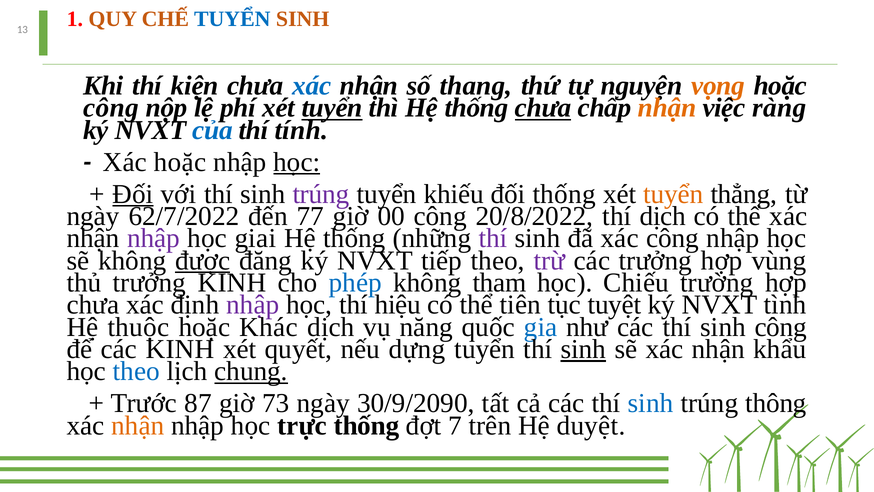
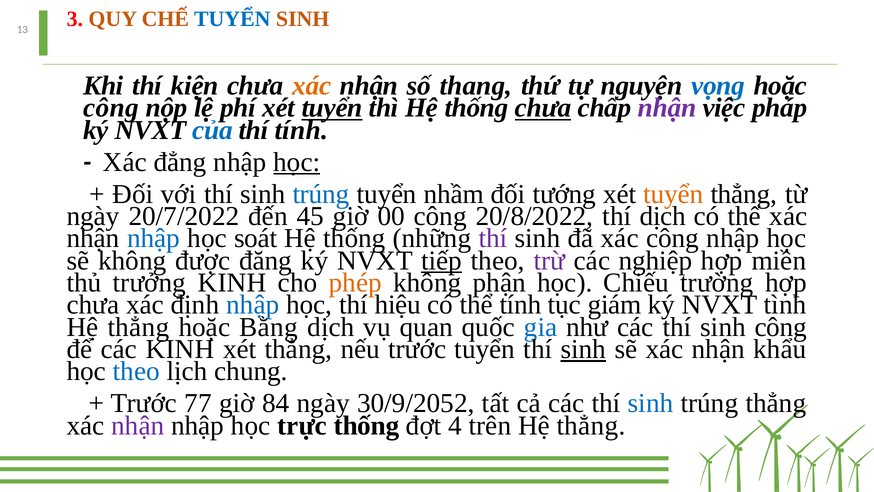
1: 1 -> 3
xác at (312, 86) colour: blue -> orange
vọng colour: orange -> blue
nhận at (667, 108) colour: orange -> purple
ràng: ràng -> pháp
Xác hoặc: hoặc -> đẳng
Đối at (133, 194) underline: present -> none
trúng at (321, 194) colour: purple -> blue
khiếu: khiếu -> nhầm
đối thống: thống -> tướng
62/7/2022: 62/7/2022 -> 20/7/2022
77: 77 -> 45
nhập at (154, 238) colour: purple -> blue
giai: giai -> soát
được underline: present -> none
tiếp underline: none -> present
các trưởng: trưởng -> nghiệp
vùng: vùng -> miền
phép colour: blue -> orange
tham: tham -> phận
nhập at (253, 305) colour: purple -> blue
thể tiên: tiên -> tính
tuyệt: tuyệt -> giám
thuộc at (138, 327): thuộc -> thẳng
Khác: Khác -> Bằng
năng: năng -> quan
xét quyết: quyết -> thẳng
nếu dựng: dựng -> trước
chung underline: present -> none
87: 87 -> 77
73: 73 -> 84
30/9/2090: 30/9/2090 -> 30/9/2052
trúng thông: thông -> thẳng
nhận at (138, 425) colour: orange -> purple
7: 7 -> 4
trên Hệ duyệt: duyệt -> thẳng
